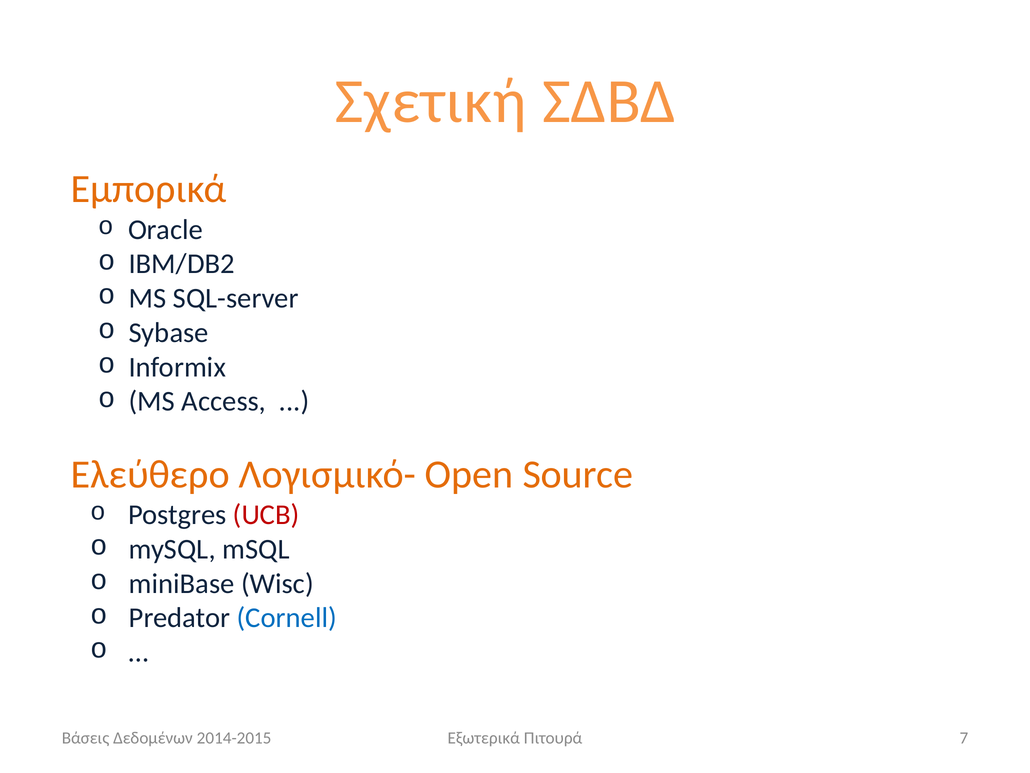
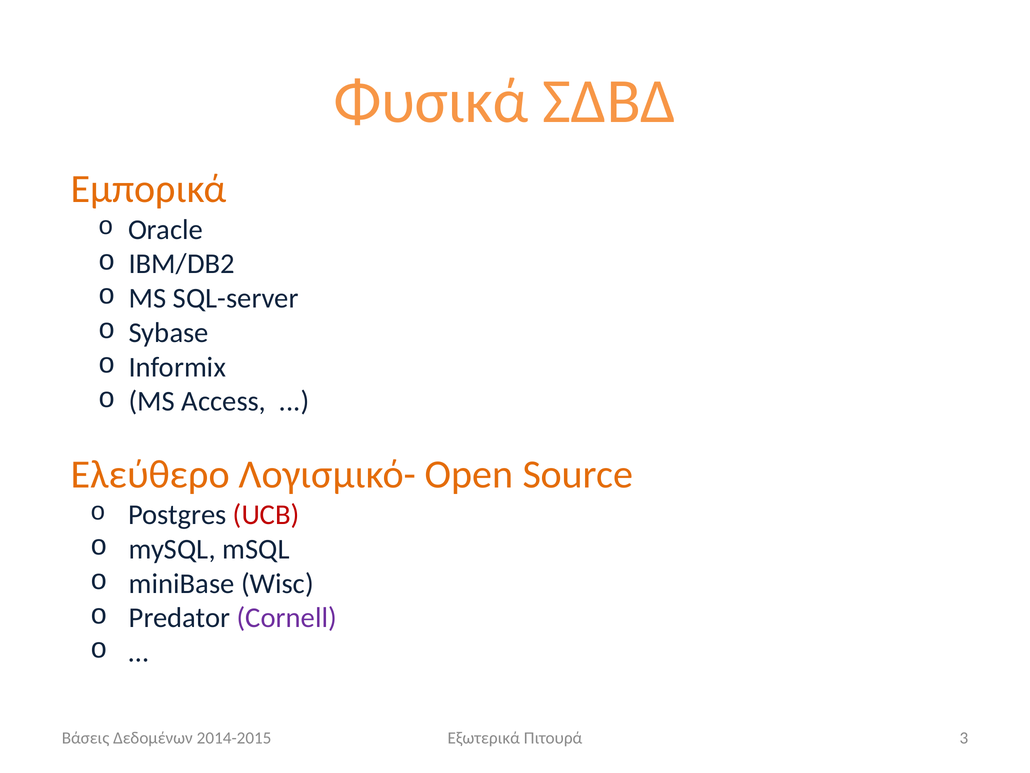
Σχετική: Σχετική -> Φυσικά
Cornell colour: blue -> purple
7: 7 -> 3
